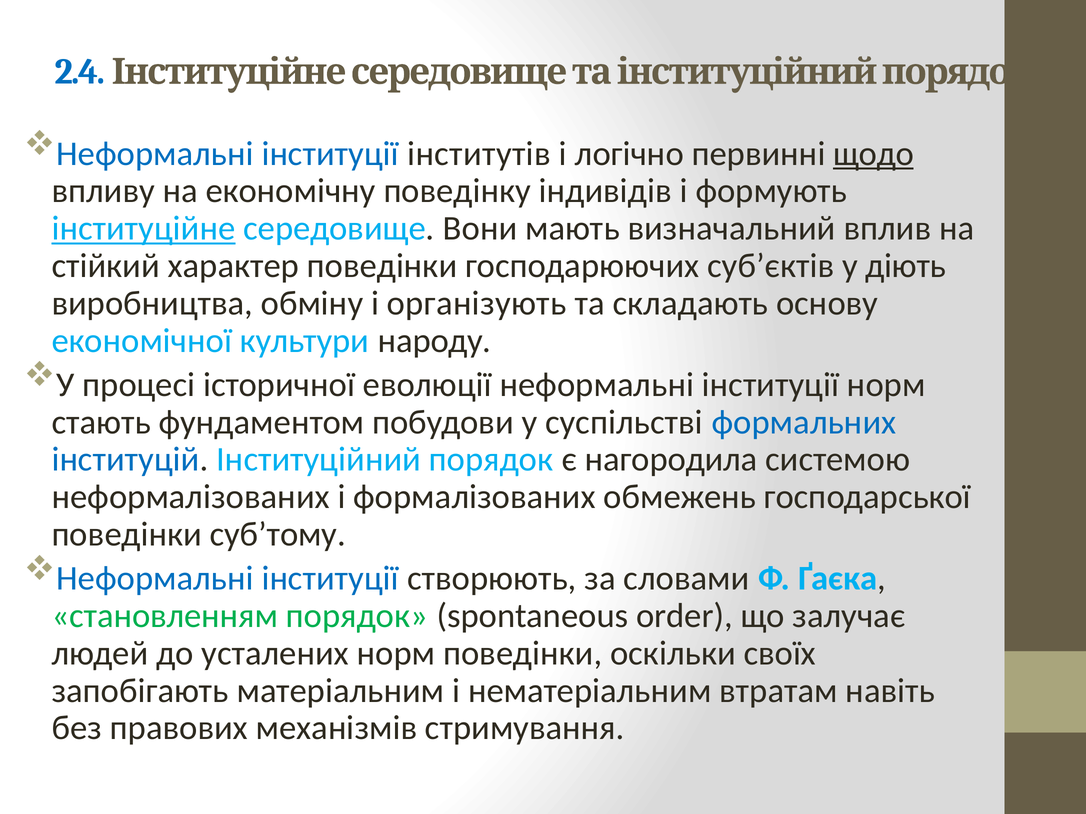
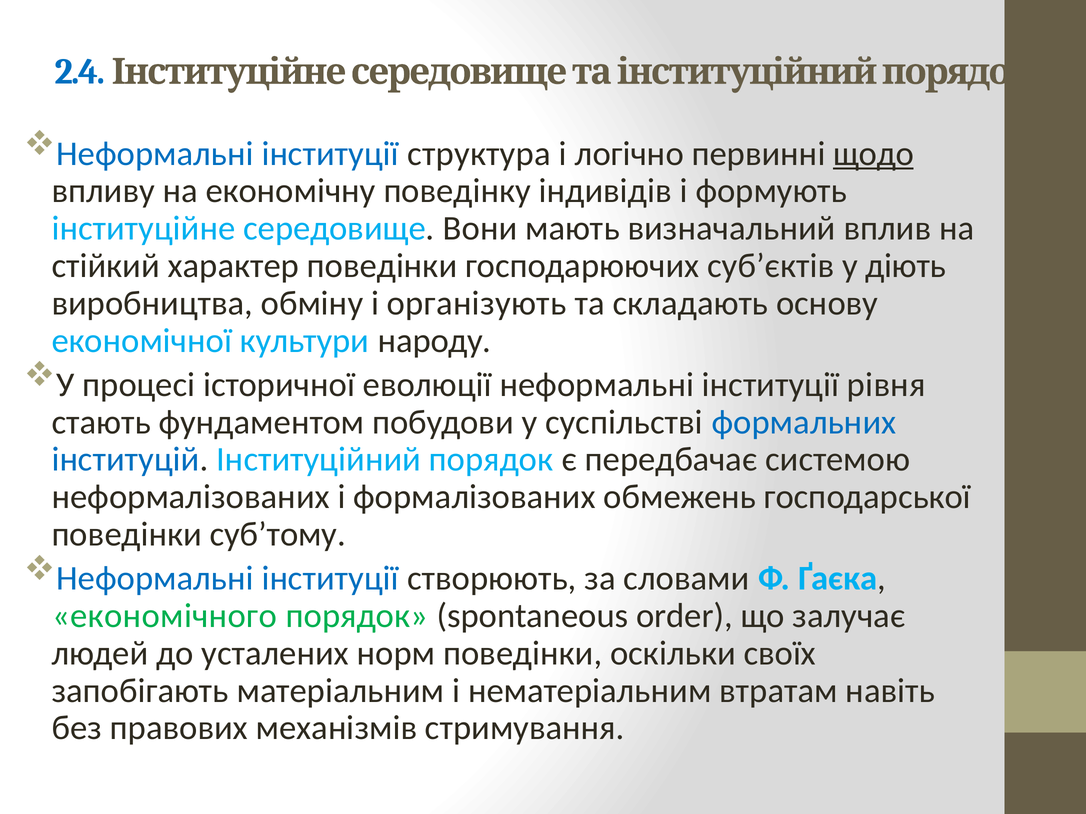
інститутів: інститутів -> структура
інституційне underline: present -> none
інституції норм: норм -> рівня
нагородила: нагородила -> передбачає
становленням: становленням -> економічного
